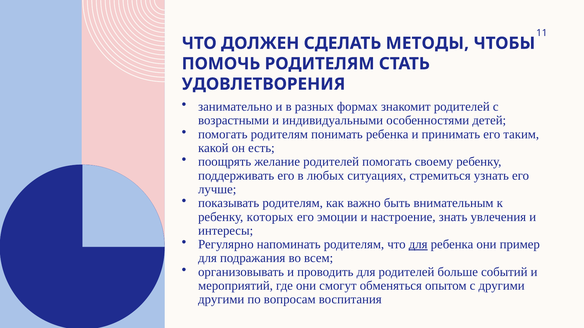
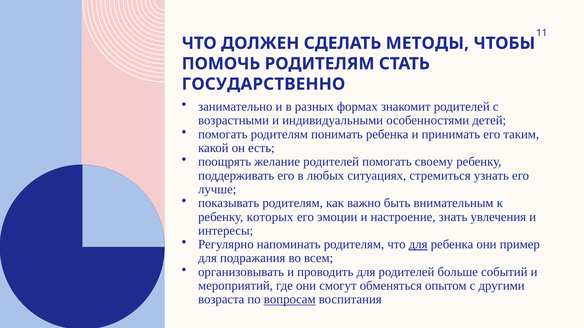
УДОВЛЕТВОРЕНИЯ: УДОВЛЕТВОРЕНИЯ -> ГОСУДАРСТВЕННО
другими at (221, 300): другими -> возраста
вопросам underline: none -> present
